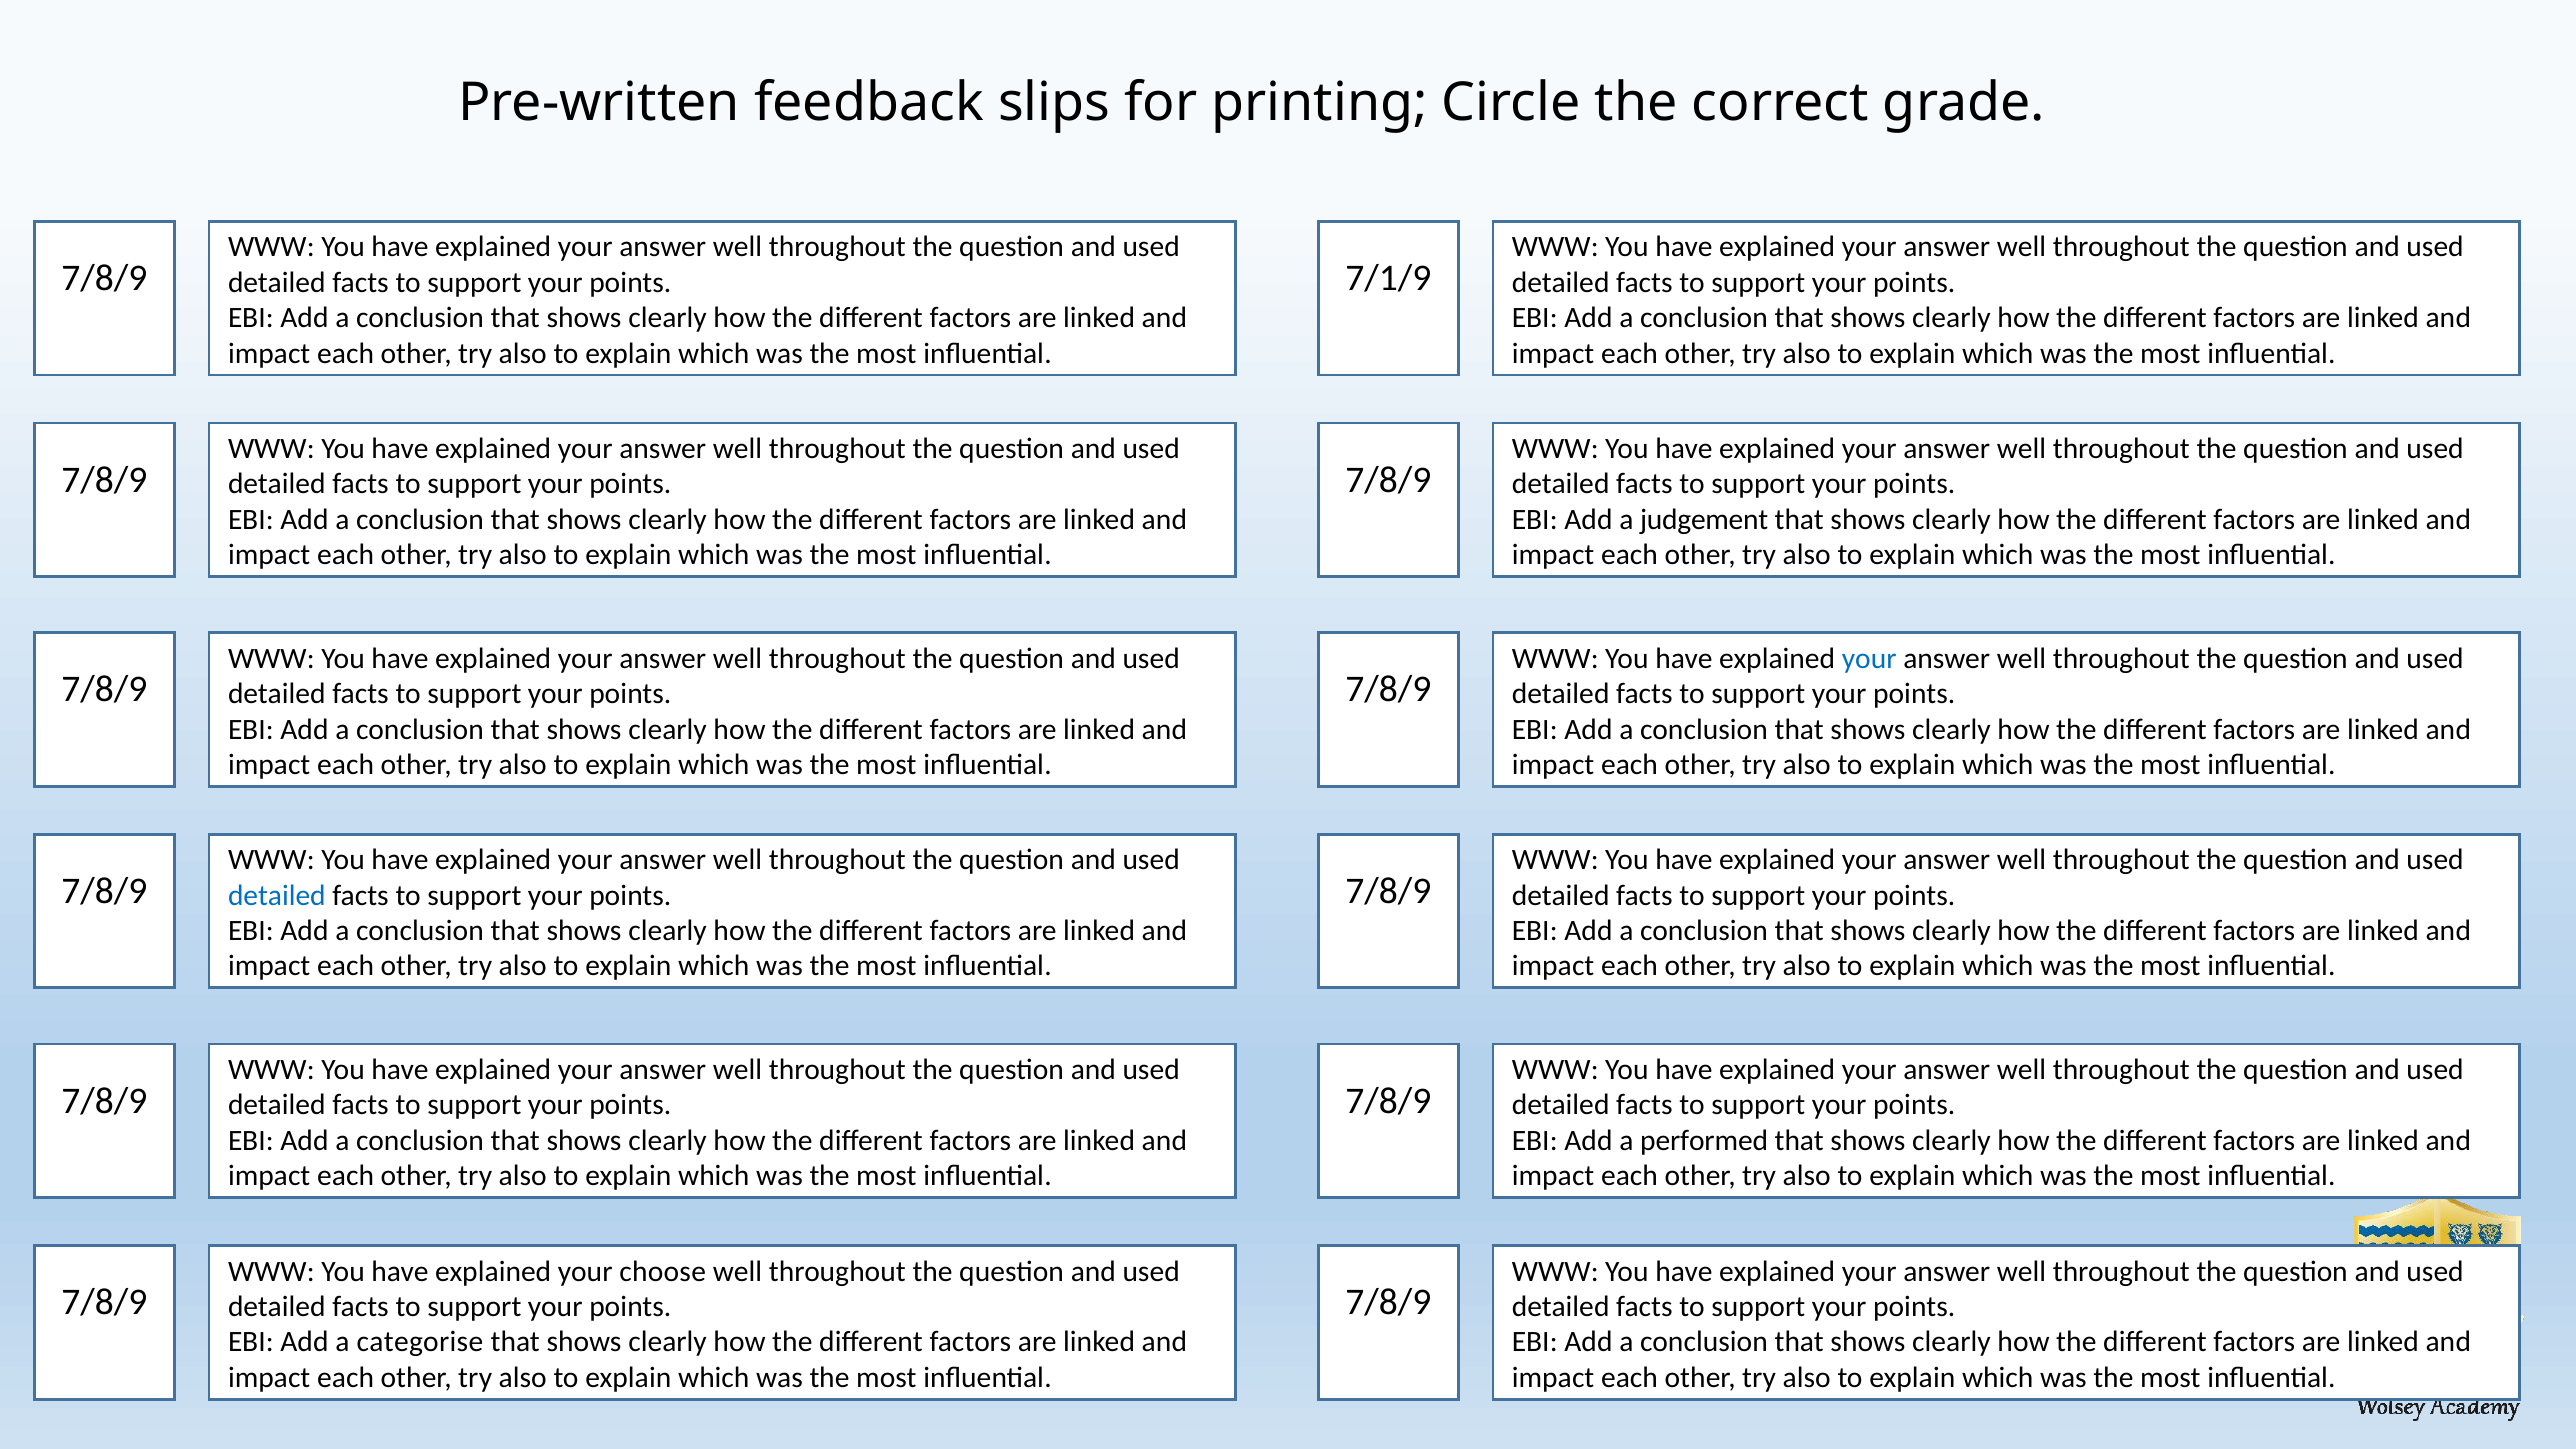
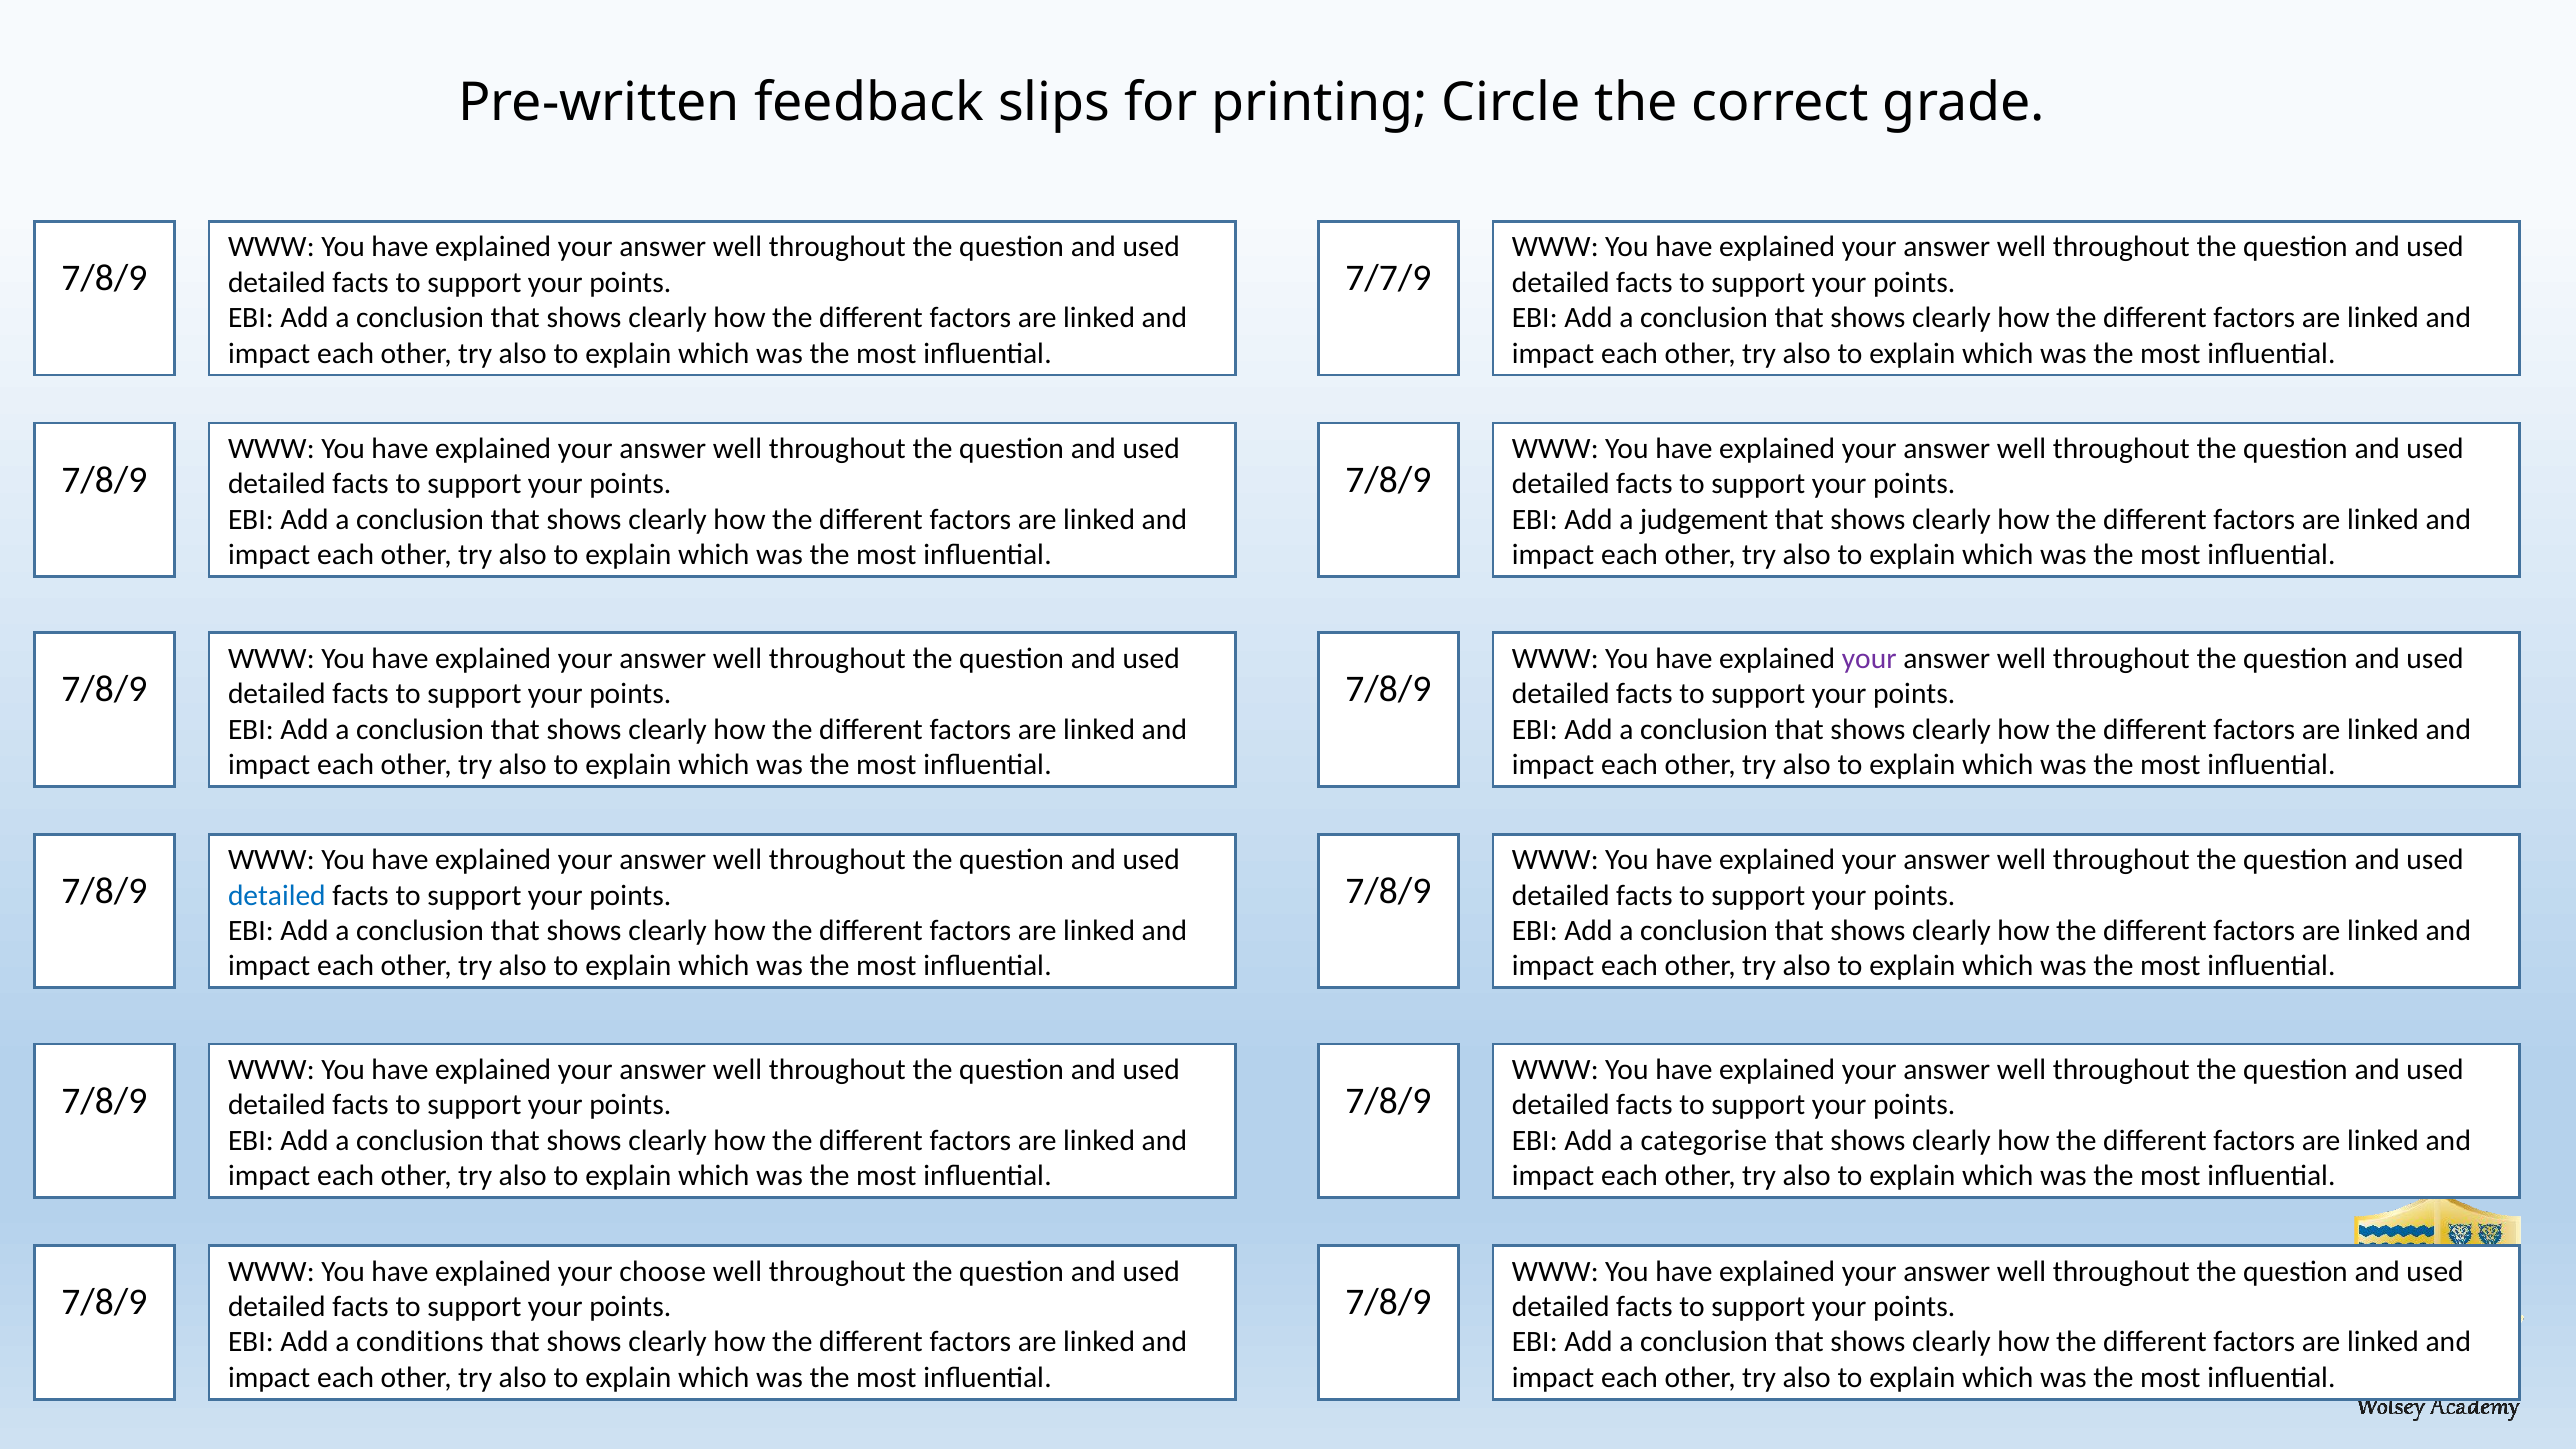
7/1/9: 7/1/9 -> 7/7/9
your at (1869, 658) colour: blue -> purple
performed: performed -> categorise
categorise: categorise -> conditions
